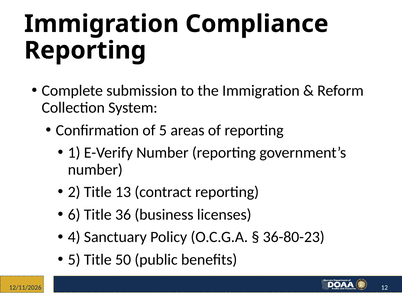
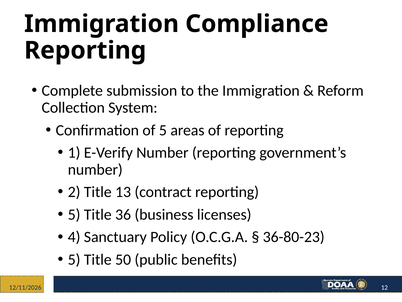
6 at (74, 214): 6 -> 5
